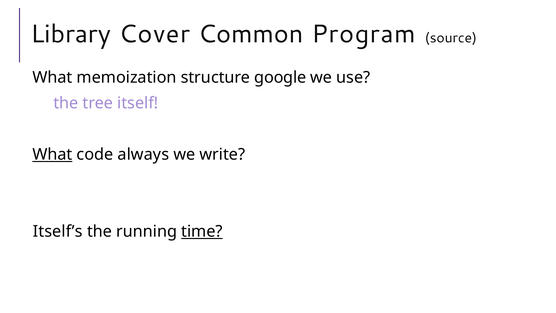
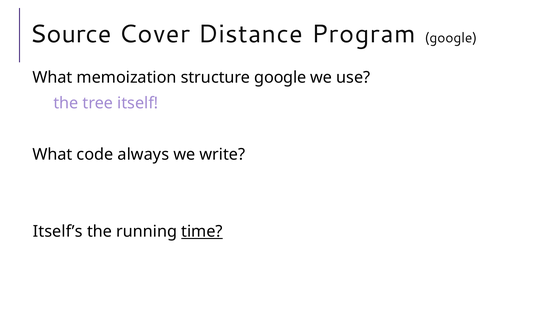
Library: Library -> Source
Common: Common -> Distance
Program source: source -> google
What at (52, 154) underline: present -> none
